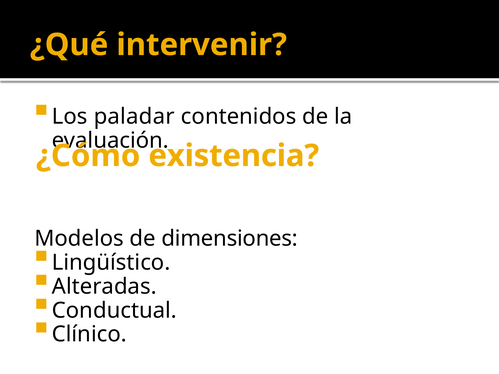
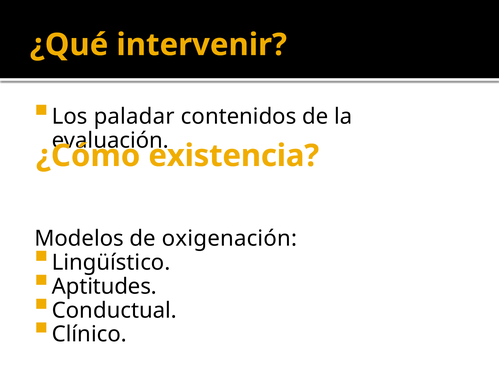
dimensiones: dimensiones -> oxigenación
Alteradas: Alteradas -> Aptitudes
